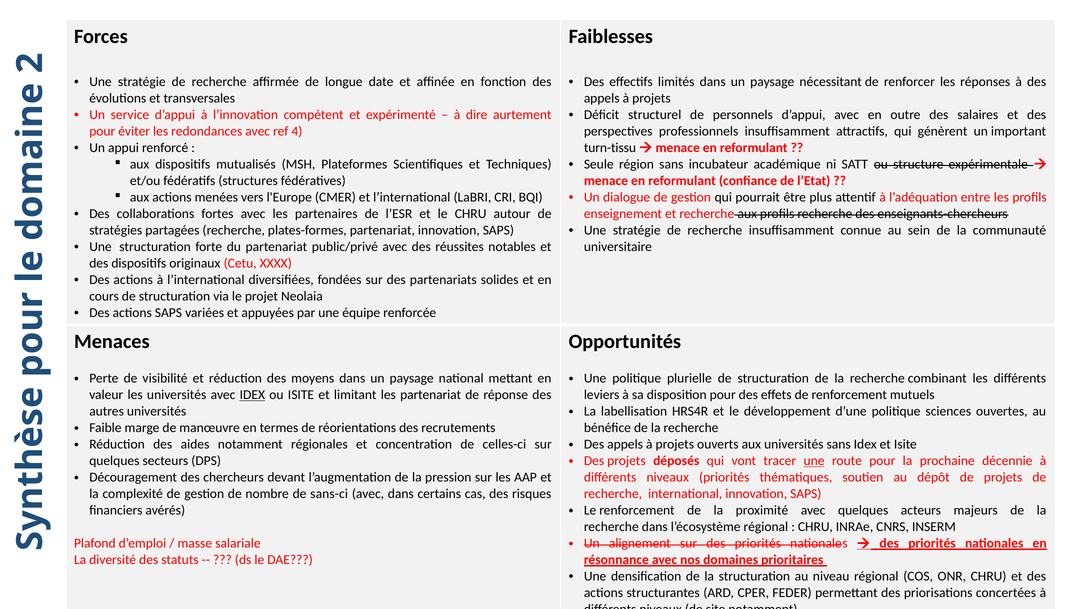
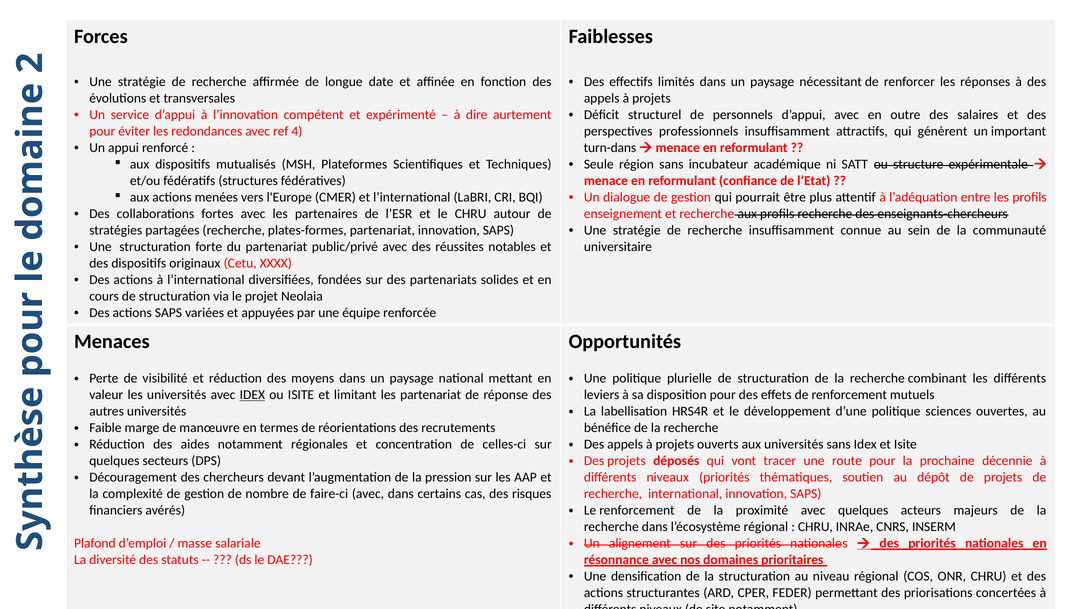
turn-tissu: turn-tissu -> turn-dans
une at (814, 462) underline: present -> none
sans-ci: sans-ci -> faire-ci
